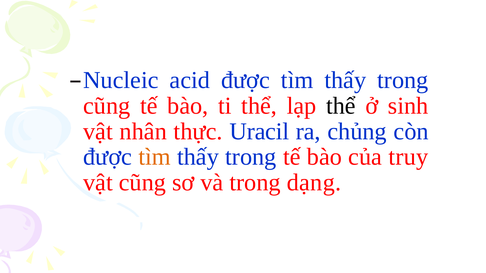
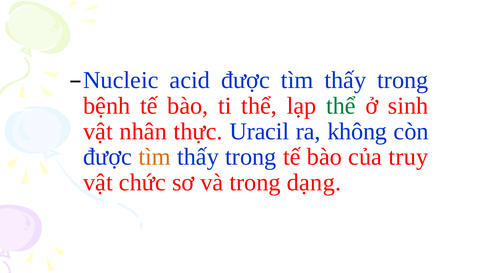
cũng at (107, 106): cũng -> bệnh
thể at (341, 106) colour: black -> green
chủng: chủng -> không
vật cũng: cũng -> chức
